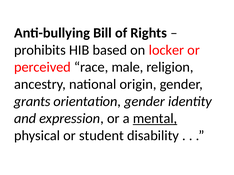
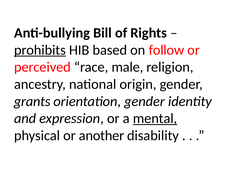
prohibits underline: none -> present
locker: locker -> follow
student: student -> another
